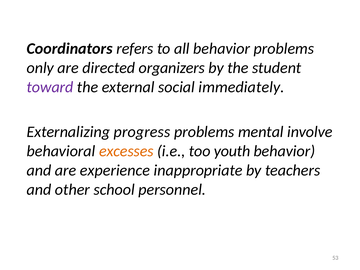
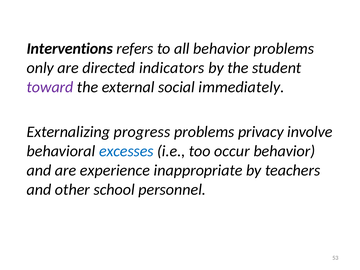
Coordinators: Coordinators -> Interventions
organizers: organizers -> indicators
mental: mental -> privacy
excesses colour: orange -> blue
youth: youth -> occur
